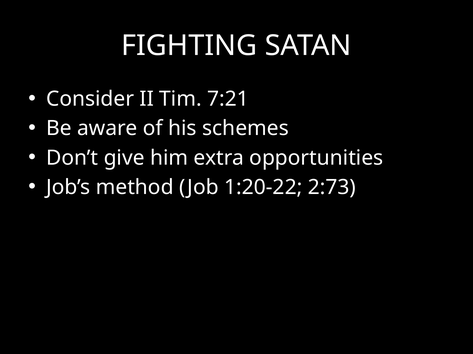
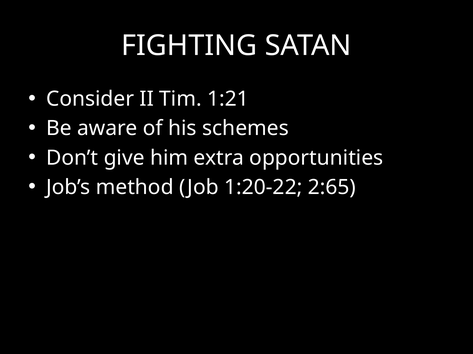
7:21: 7:21 -> 1:21
2:73: 2:73 -> 2:65
